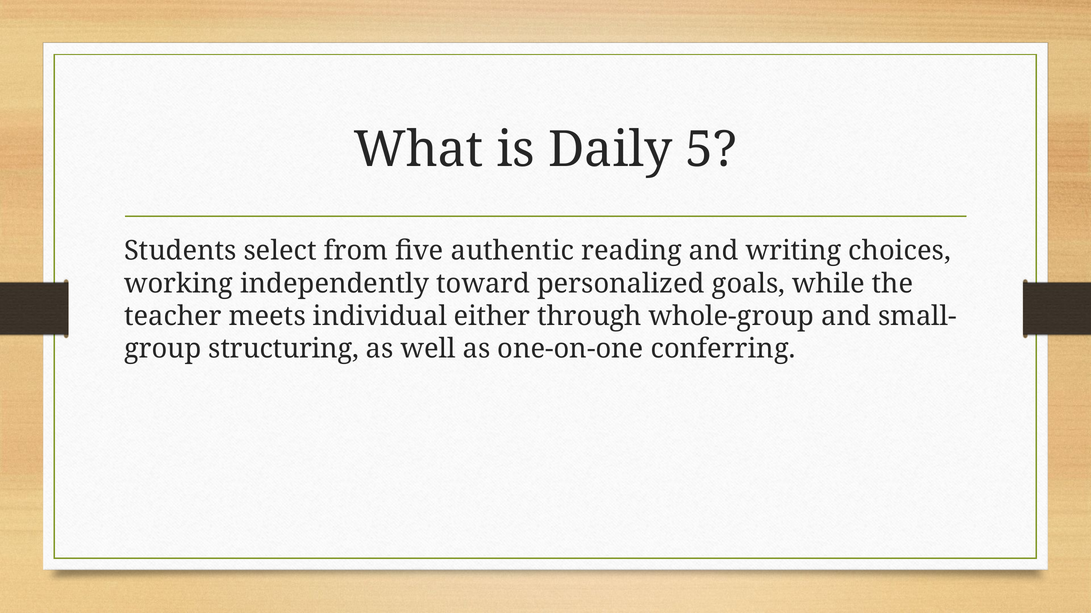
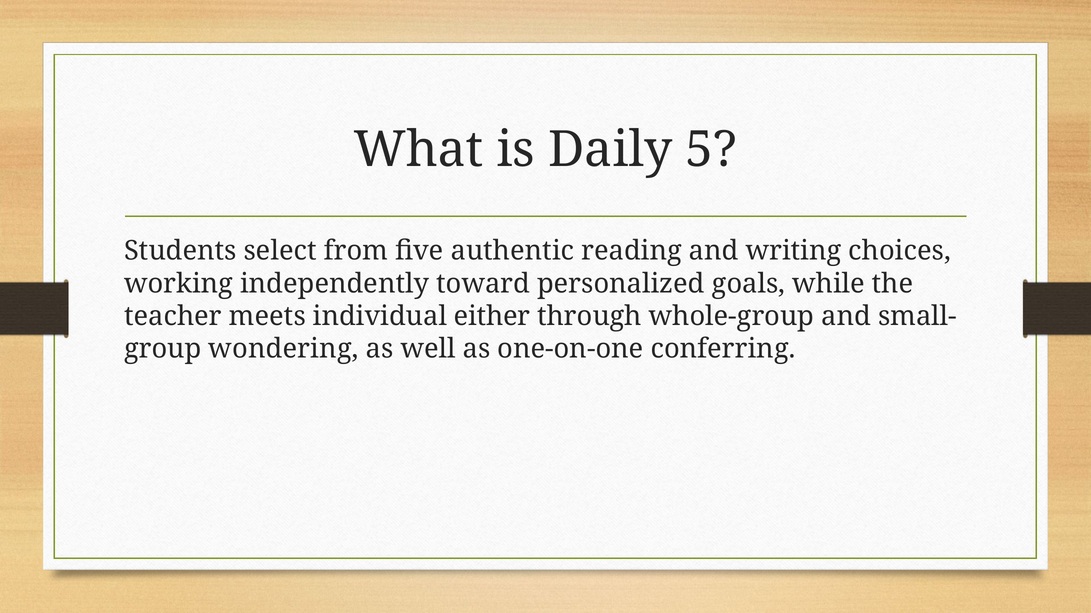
structuring: structuring -> wondering
